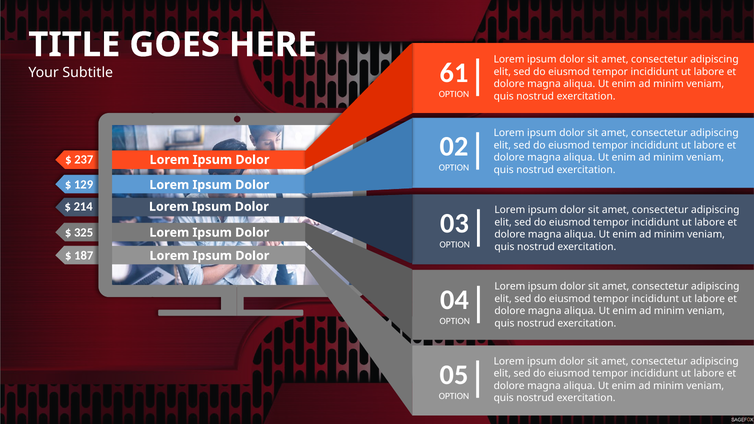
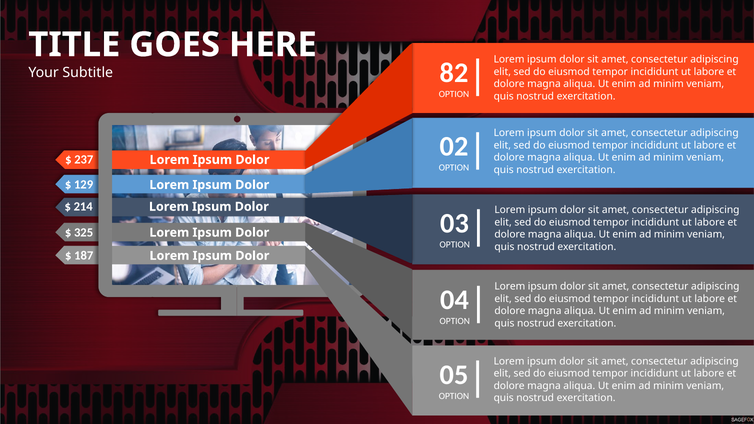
61: 61 -> 82
